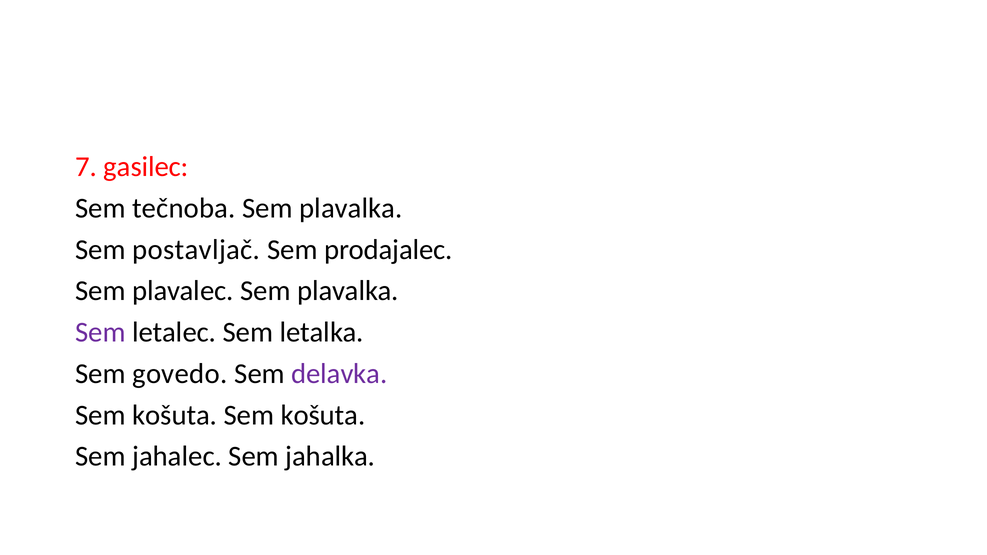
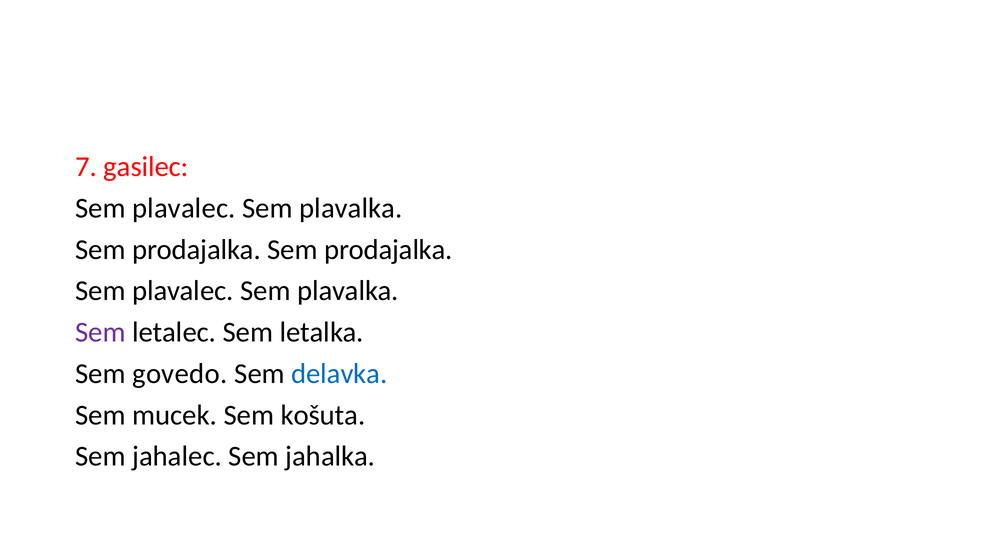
tečnoba at (184, 208): tečnoba -> plavalec
postavljač at (196, 250): postavljač -> prodajalka
prodajalec at (388, 250): prodajalec -> prodajalka
delavka colour: purple -> blue
košuta at (175, 415): košuta -> mucek
